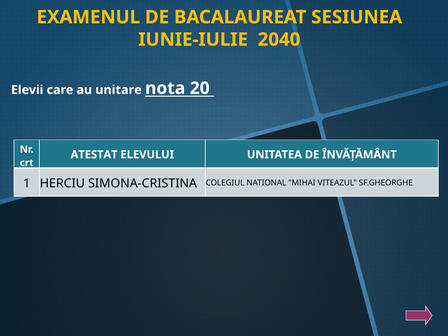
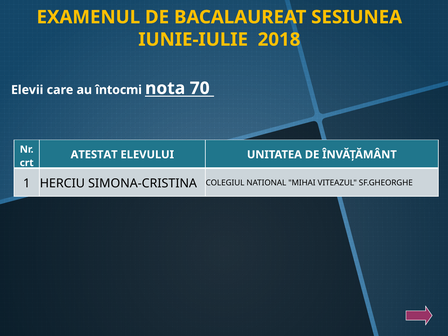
2040: 2040 -> 2018
unitare: unitare -> întocmi
20: 20 -> 70
